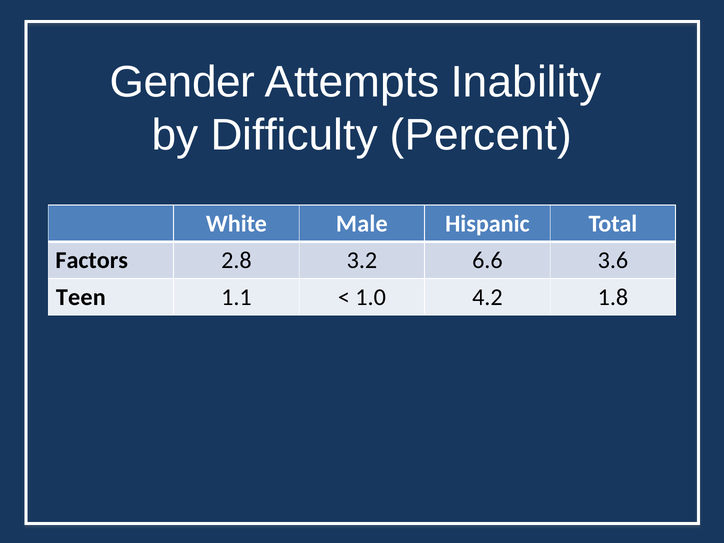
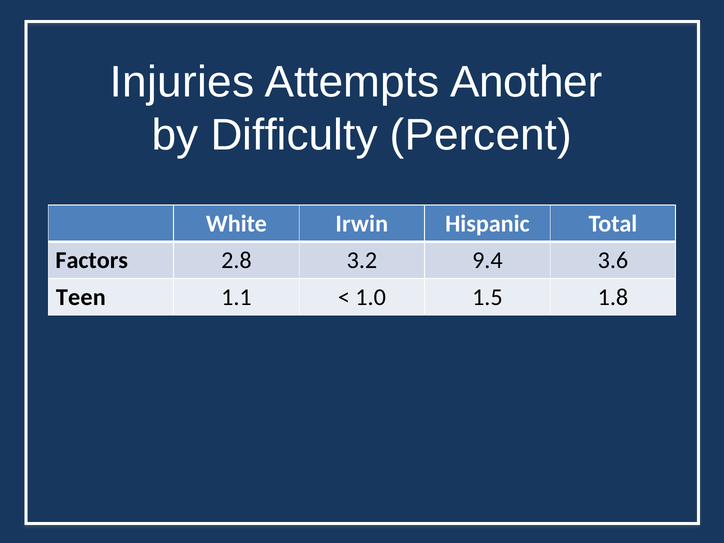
Gender: Gender -> Injuries
Inability: Inability -> Another
Male: Male -> Irwin
6.6: 6.6 -> 9.4
4.2: 4.2 -> 1.5
